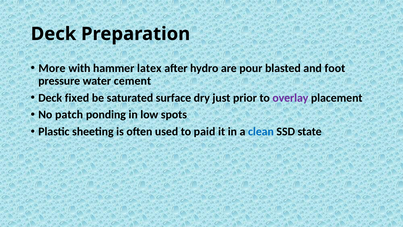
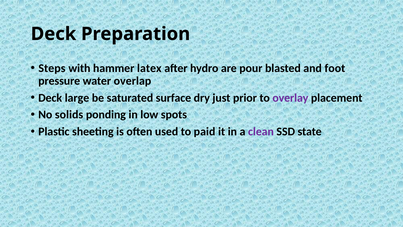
More: More -> Steps
cement: cement -> overlap
fixed: fixed -> large
patch: patch -> solids
clean colour: blue -> purple
